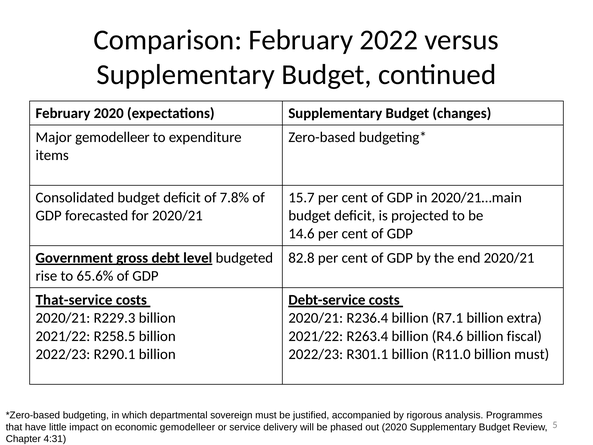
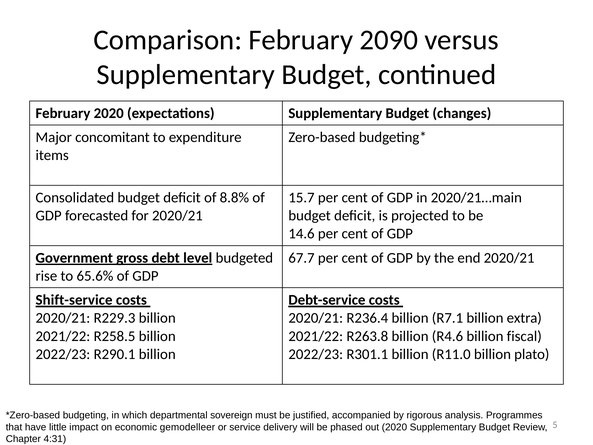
2022: 2022 -> 2090
Major gemodelleer: gemodelleer -> concomitant
7.8%: 7.8% -> 8.8%
82.8: 82.8 -> 67.7
That-service: That-service -> Shift-service
R263.4: R263.4 -> R263.8
billion must: must -> plato
